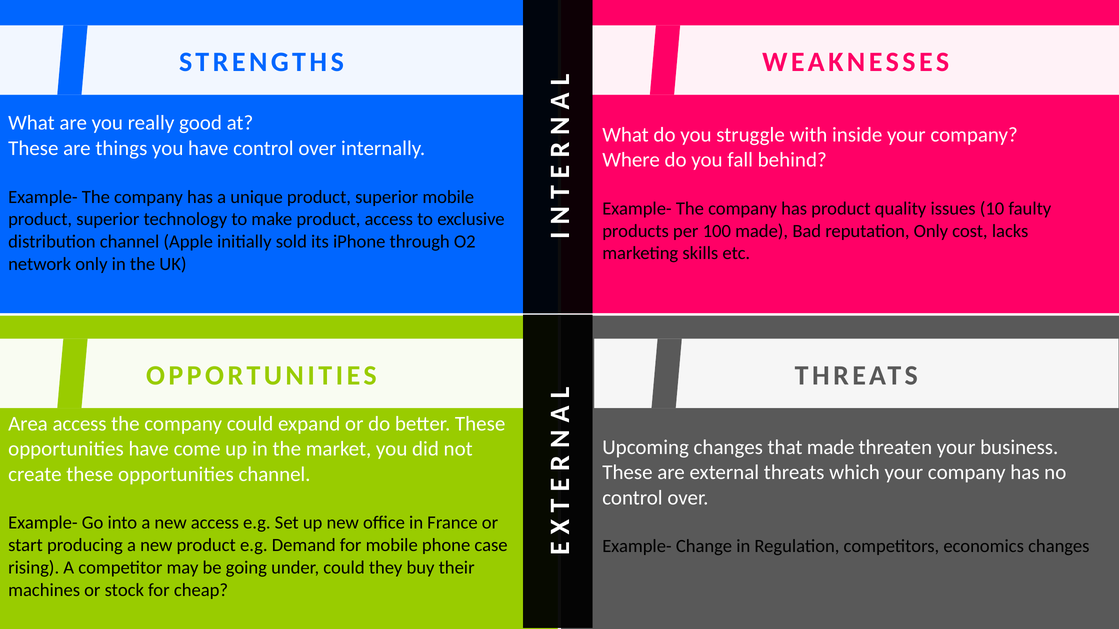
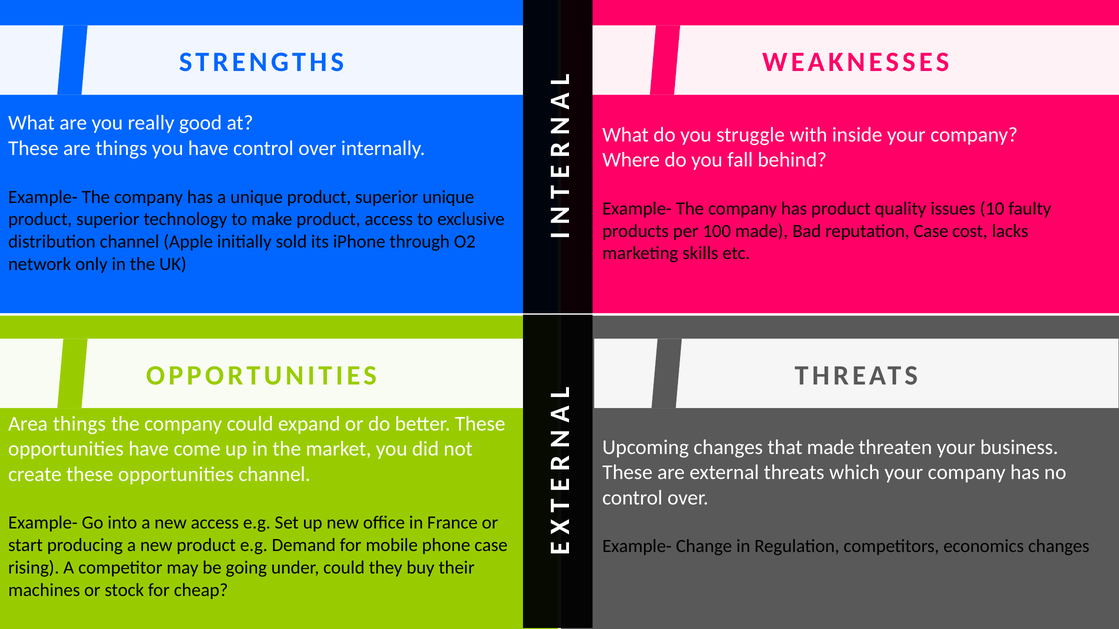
superior mobile: mobile -> unique
reputation Only: Only -> Case
Area access: access -> things
